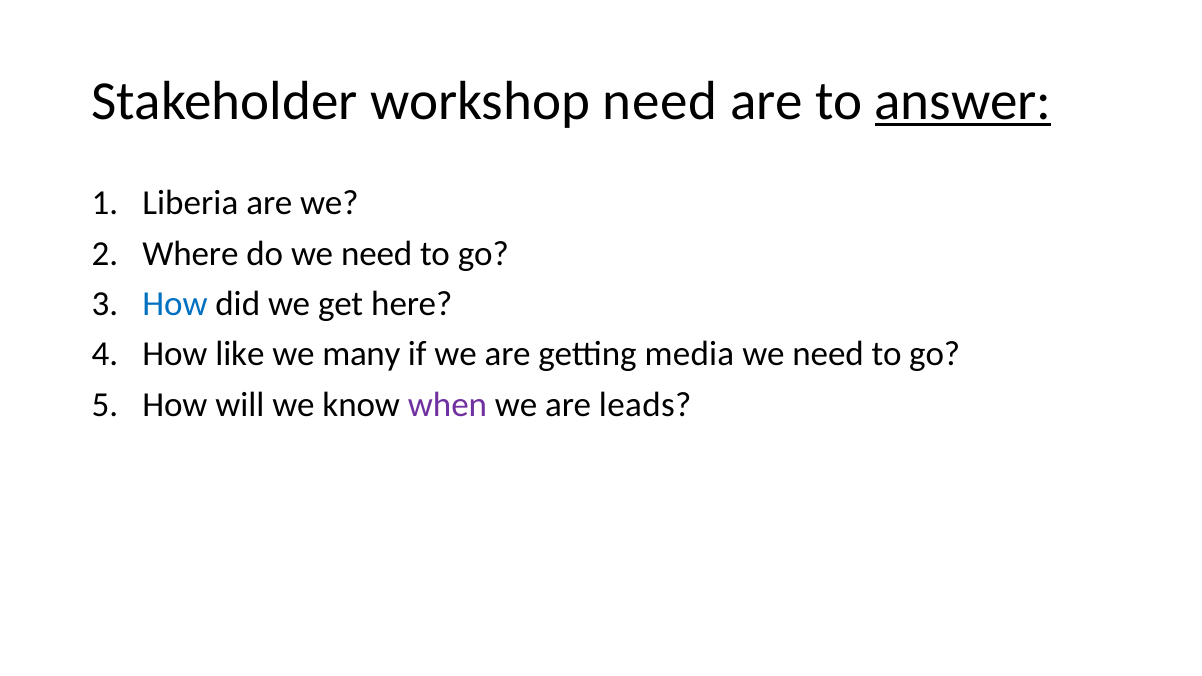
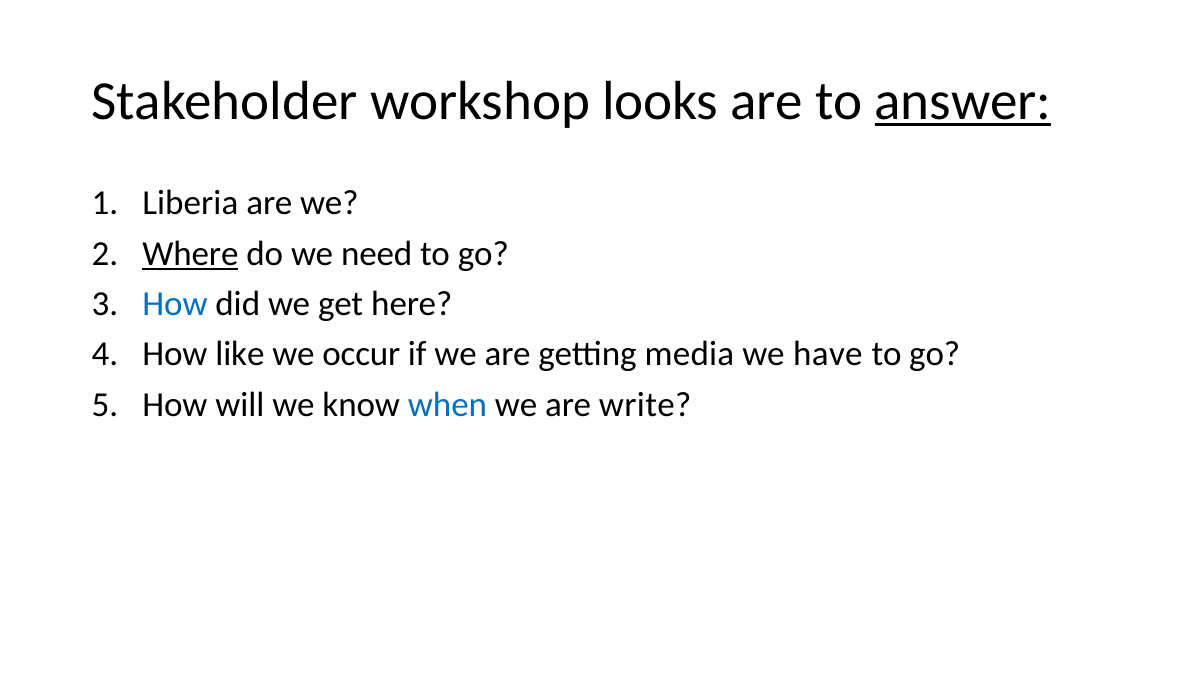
workshop need: need -> looks
Where underline: none -> present
many: many -> occur
need at (828, 354): need -> have
when colour: purple -> blue
leads: leads -> write
